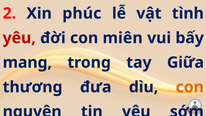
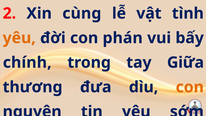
phúc: phúc -> cùng
yêu at (19, 38) colour: red -> orange
miên: miên -> phán
mang: mang -> chính
